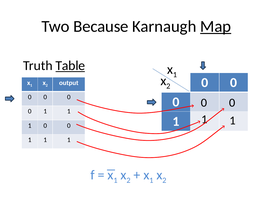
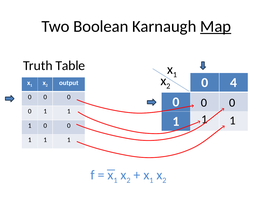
Because: Because -> Boolean
Table underline: present -> none
0 at (234, 83): 0 -> 4
